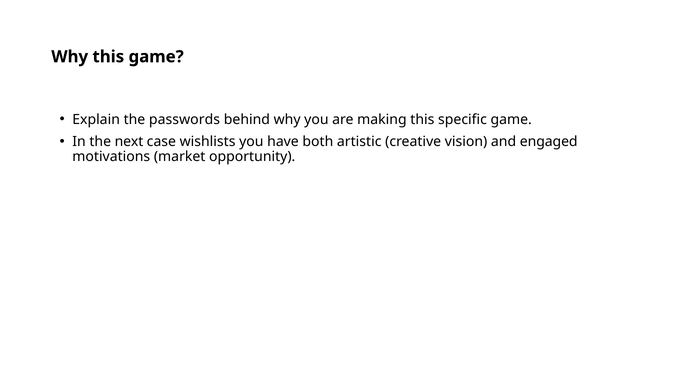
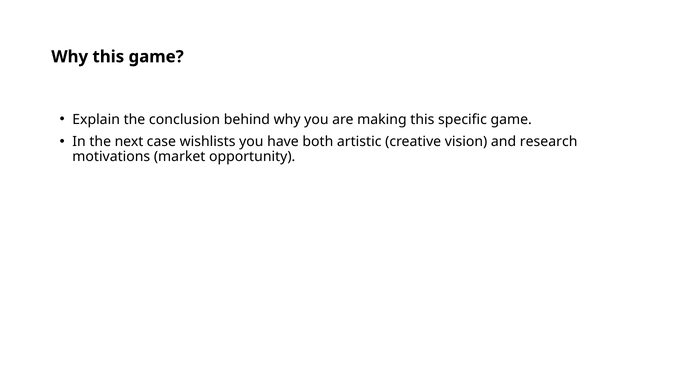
passwords: passwords -> conclusion
engaged: engaged -> research
